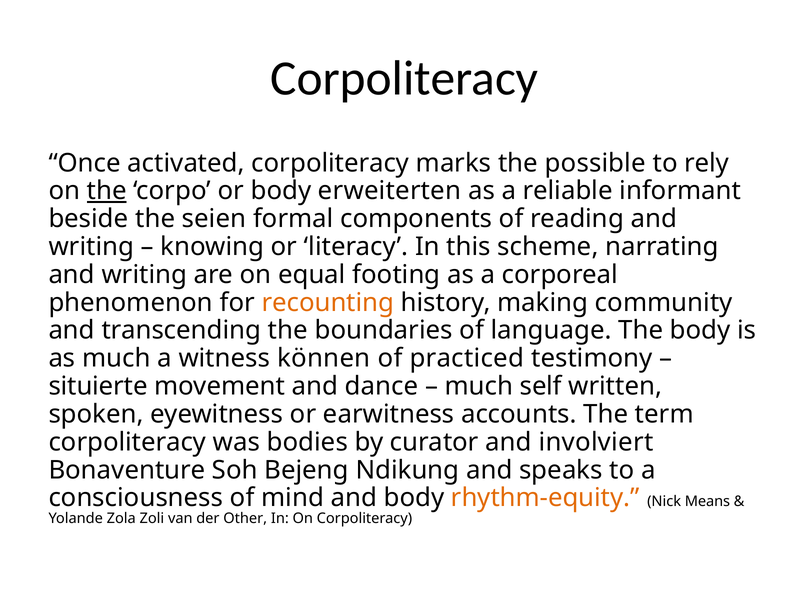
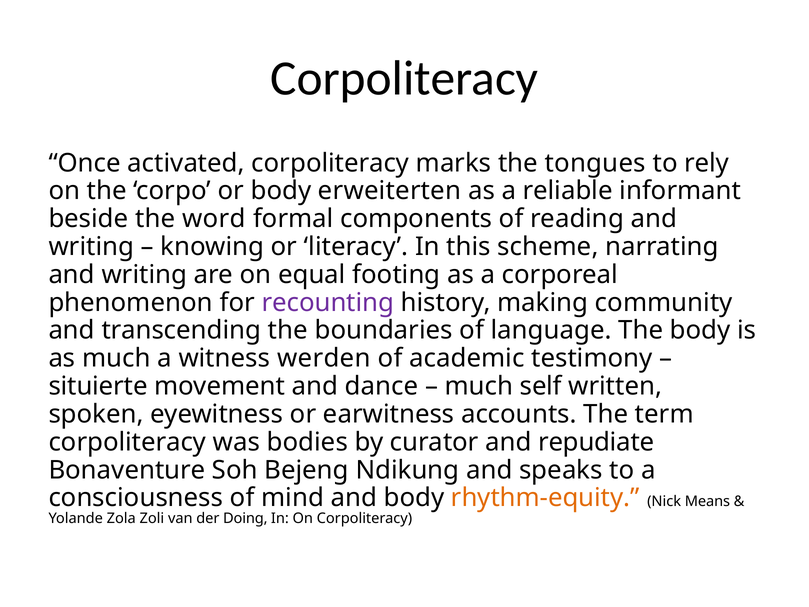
possible: possible -> tongues
the at (107, 191) underline: present -> none
seien: seien -> word
recounting colour: orange -> purple
können: können -> werden
practiced: practiced -> academic
involviert: involviert -> repudiate
Other: Other -> Doing
